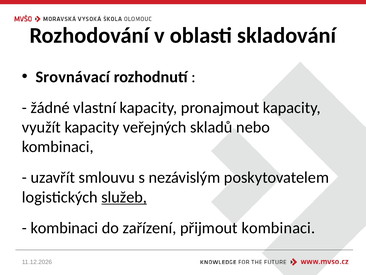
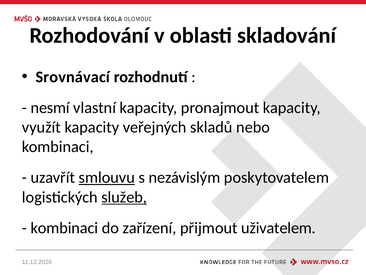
žádné: žádné -> nesmí
smlouvu underline: none -> present
přijmout kombinaci: kombinaci -> uživatelem
